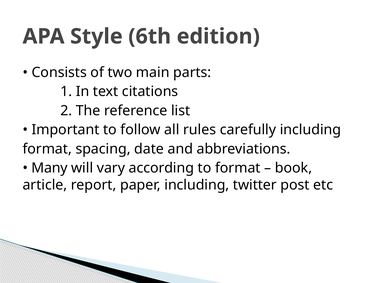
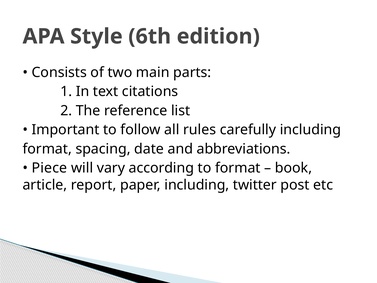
Many: Many -> Piece
